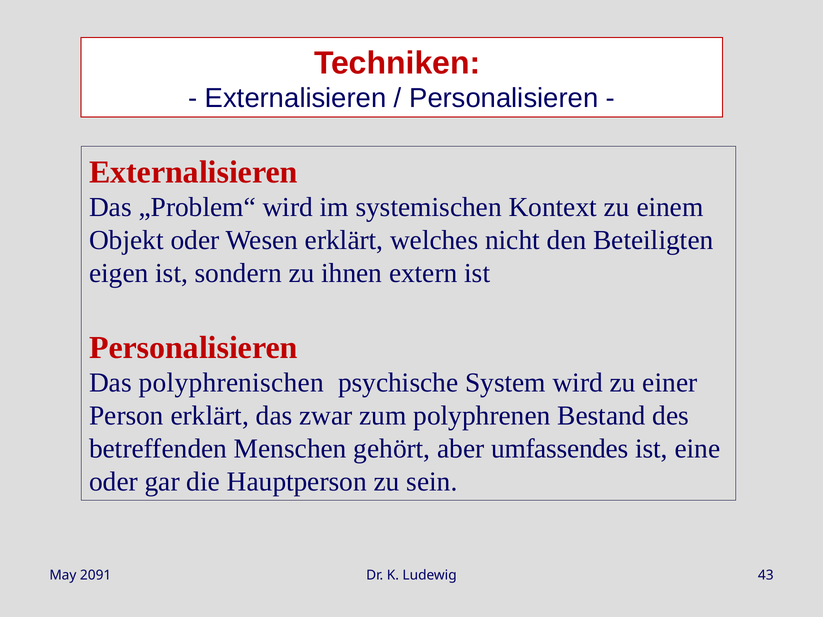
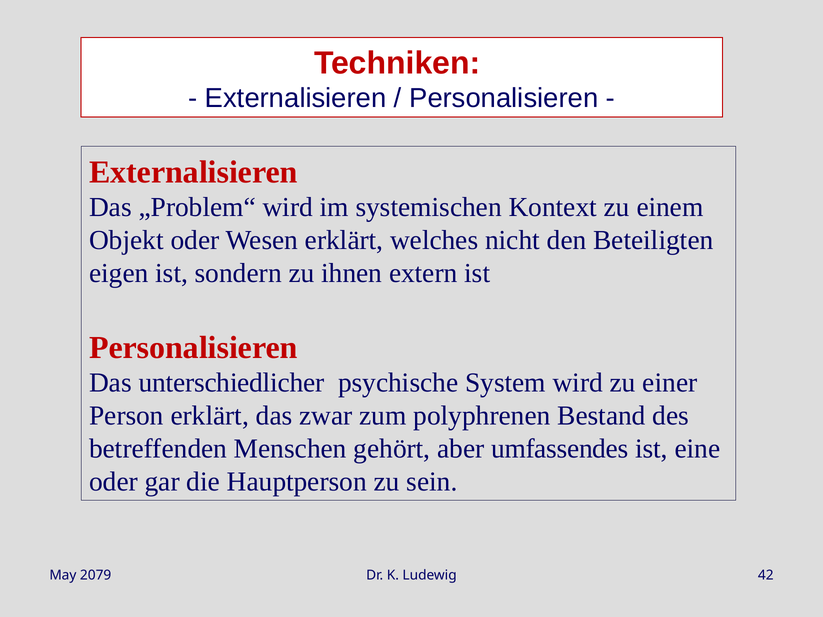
polyphrenischen: polyphrenischen -> unterschiedlicher
2091: 2091 -> 2079
43: 43 -> 42
